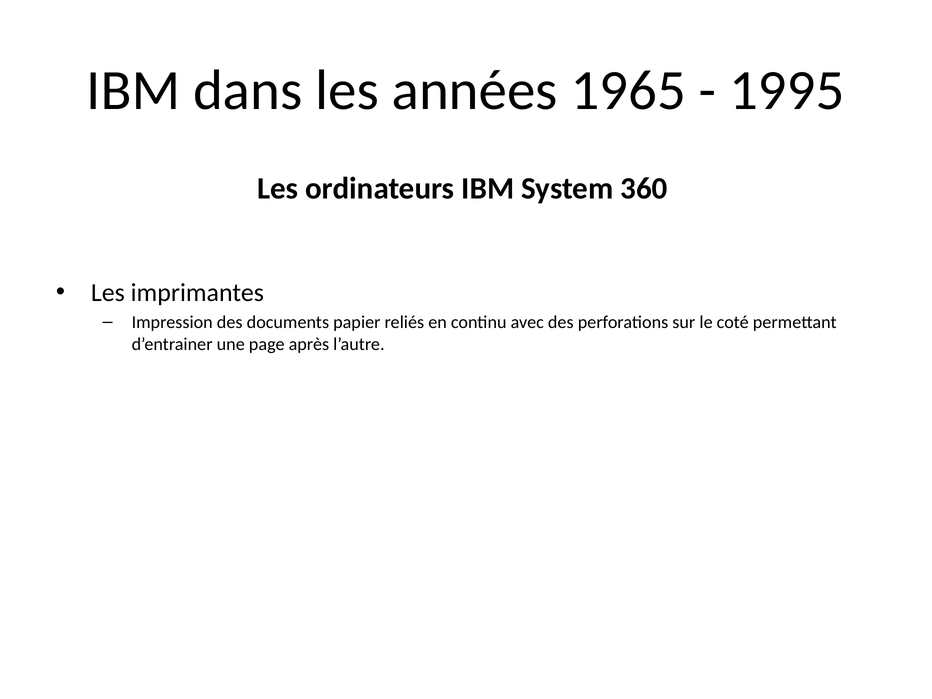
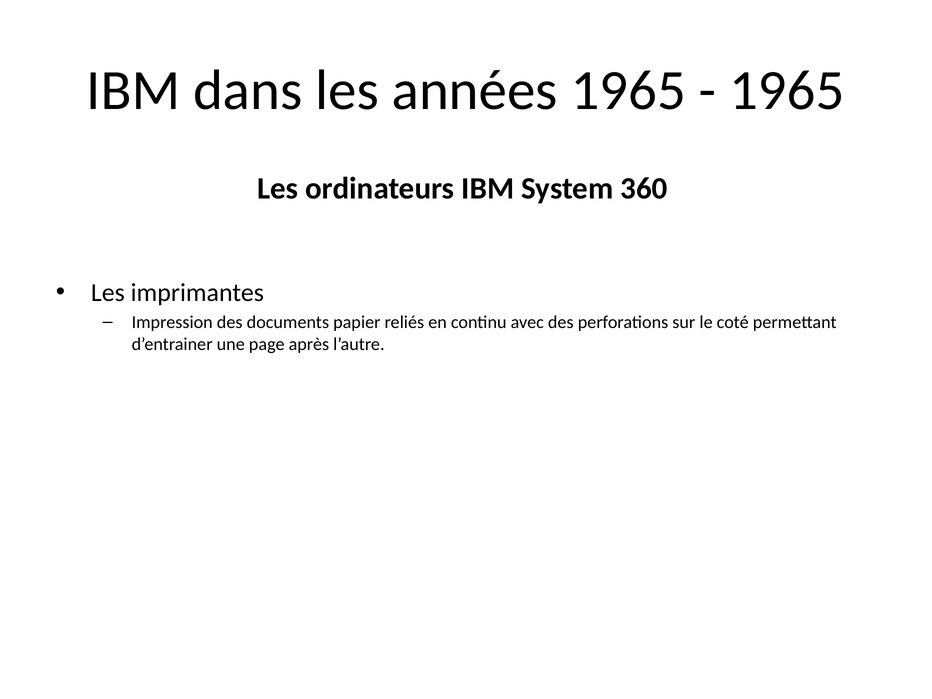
1995 at (787, 90): 1995 -> 1965
